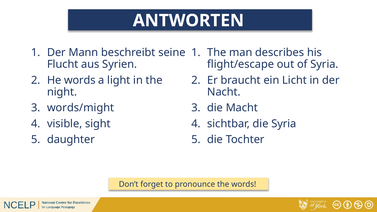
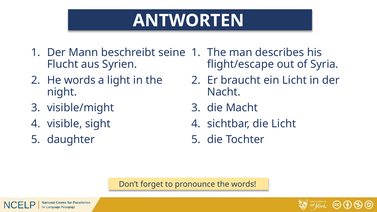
words/might: words/might -> visible/might
die Syria: Syria -> Licht
